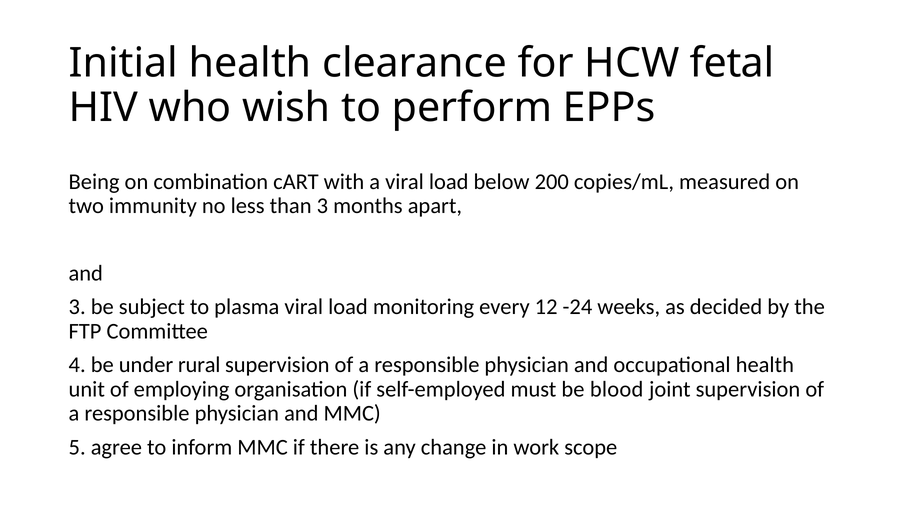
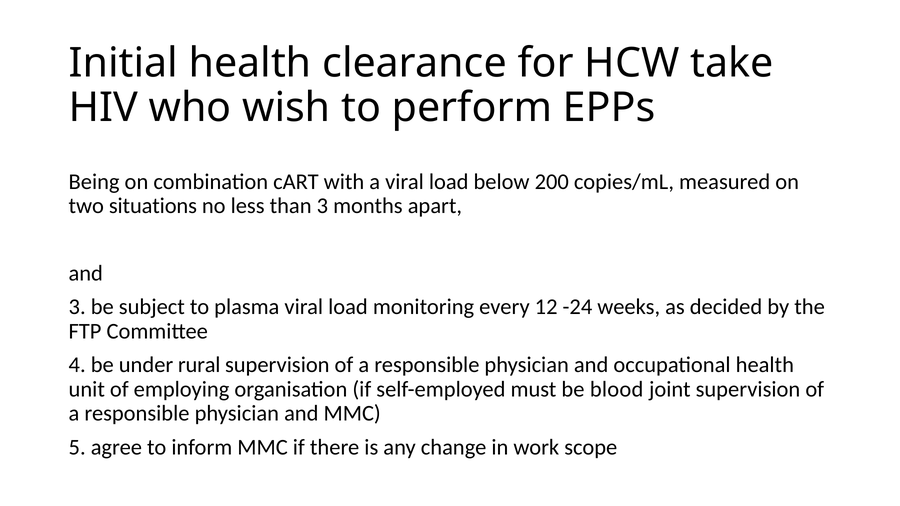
fetal: fetal -> take
immunity: immunity -> situations
